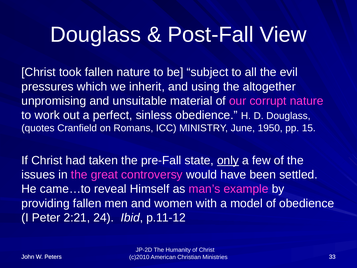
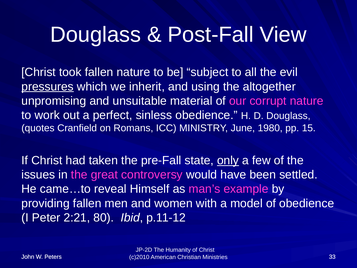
pressures underline: none -> present
1950: 1950 -> 1980
24: 24 -> 80
